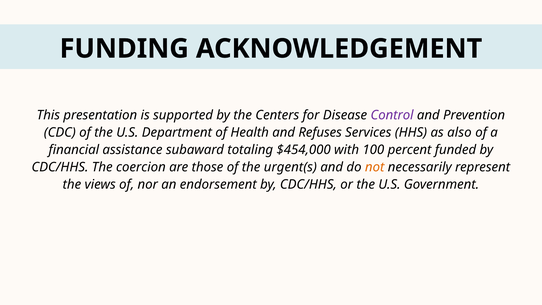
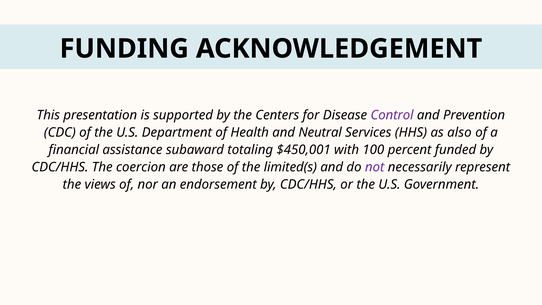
Refuses: Refuses -> Neutral
$454,000: $454,000 -> $450,001
urgent(s: urgent(s -> limited(s
not colour: orange -> purple
